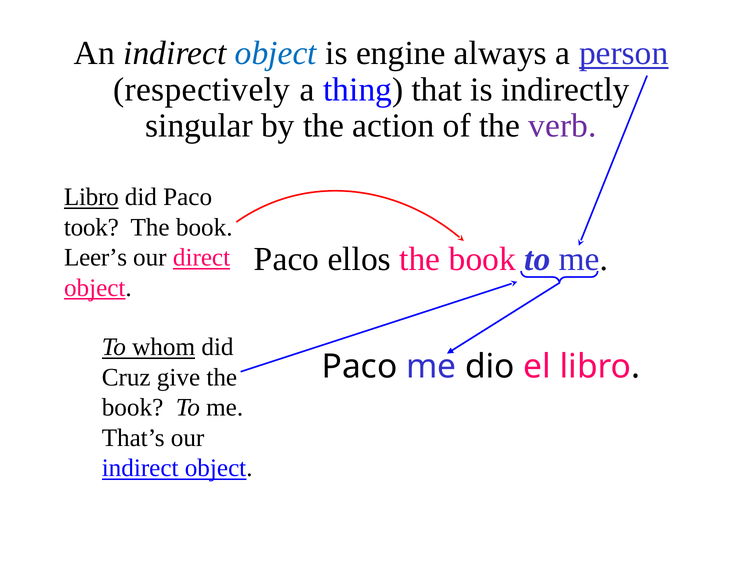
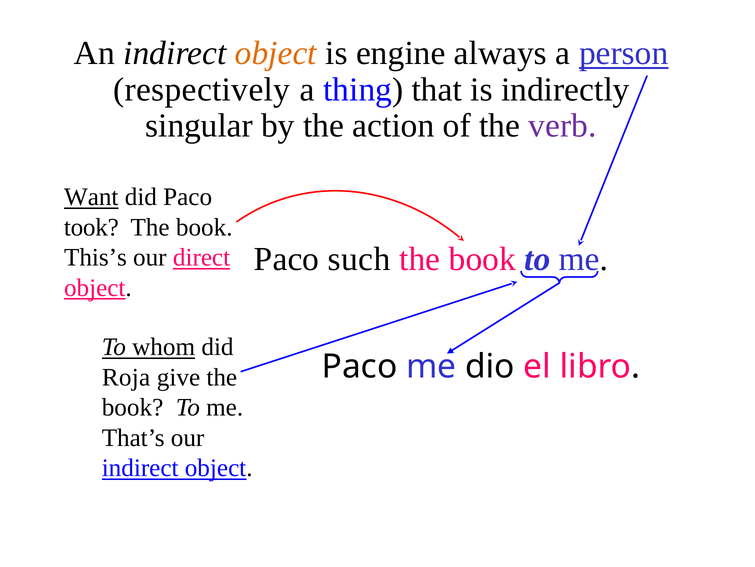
object at (276, 53) colour: blue -> orange
Libro at (91, 197): Libro -> Want
ellos: ellos -> such
Leer’s: Leer’s -> This’s
Cruz: Cruz -> Roja
